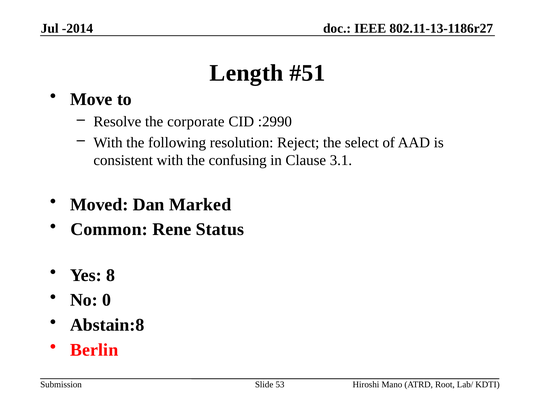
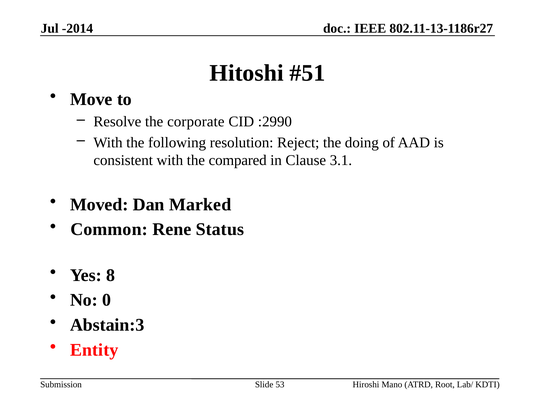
Length: Length -> Hitoshi
select: select -> doing
confusing: confusing -> compared
Abstain:8: Abstain:8 -> Abstain:3
Berlin: Berlin -> Entity
